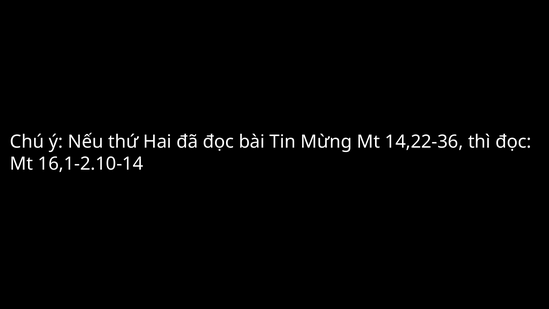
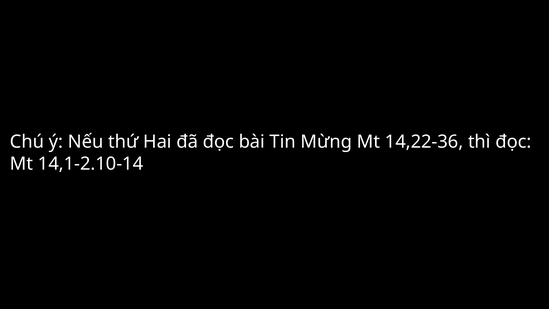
16,1-2.10-14: 16,1-2.10-14 -> 14,1-2.10-14
